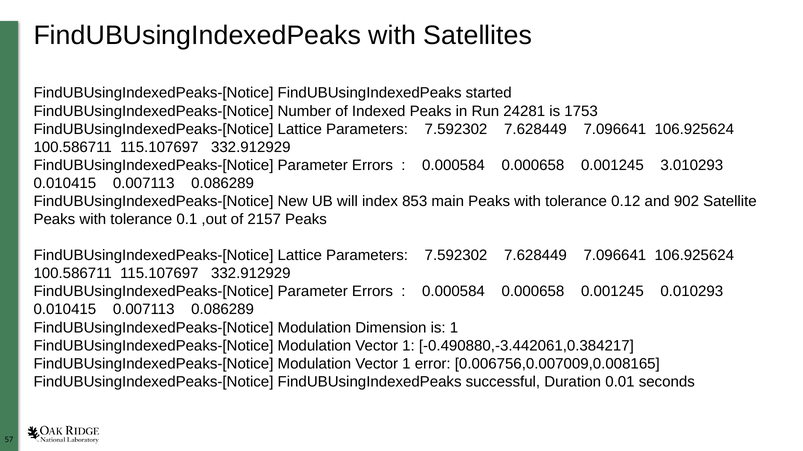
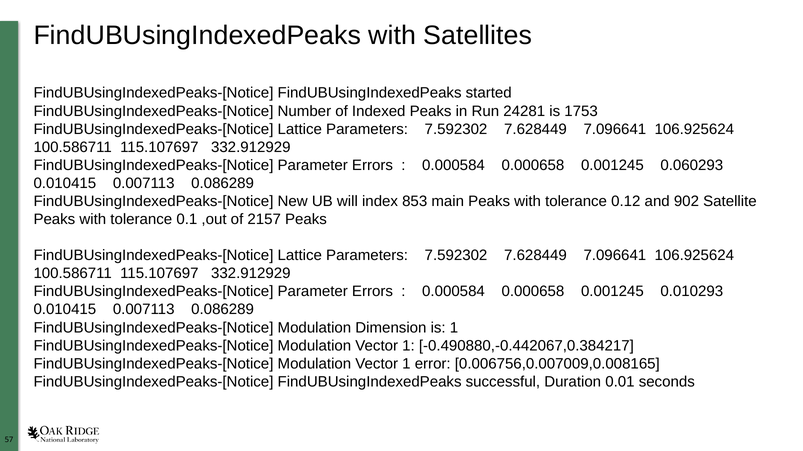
3.010293: 3.010293 -> 0.060293
-0.490880,-3.442061,0.384217: -0.490880,-3.442061,0.384217 -> -0.490880,-0.442067,0.384217
